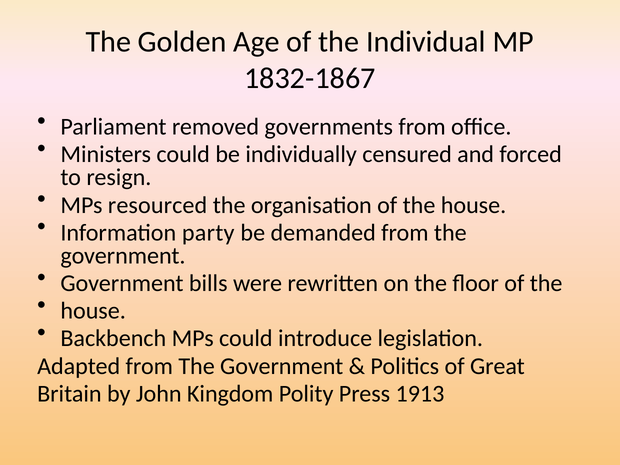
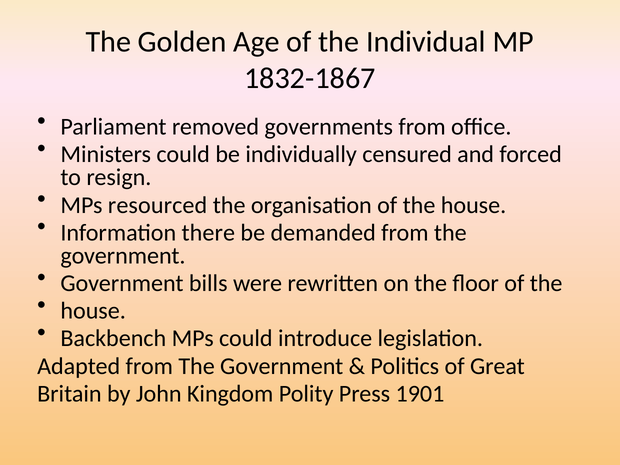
party: party -> there
1913: 1913 -> 1901
